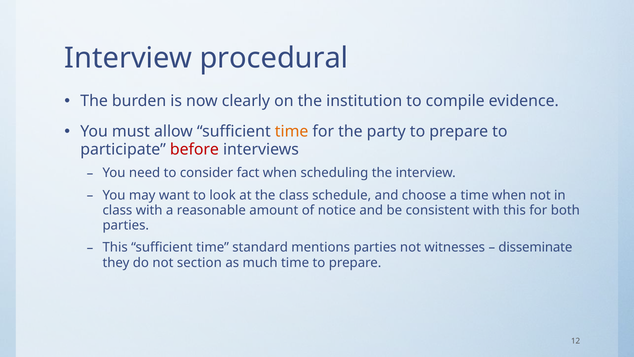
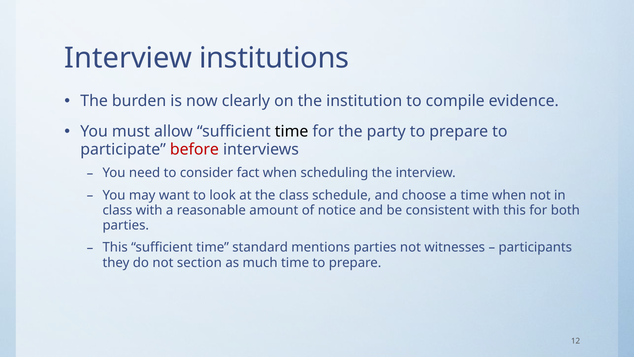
procedural: procedural -> institutions
time at (292, 131) colour: orange -> black
disseminate: disseminate -> participants
